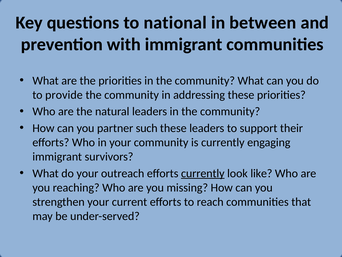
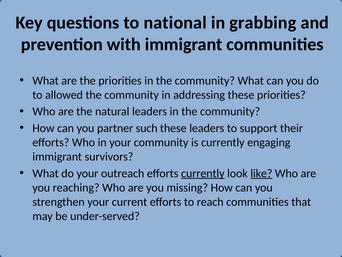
between: between -> grabbing
provide: provide -> allowed
like underline: none -> present
